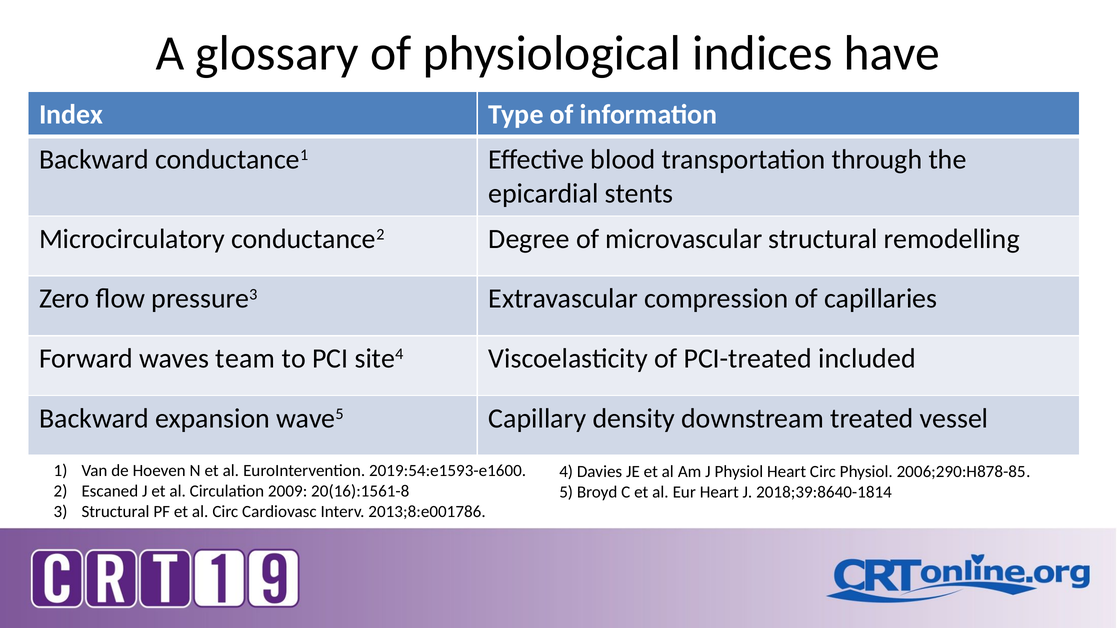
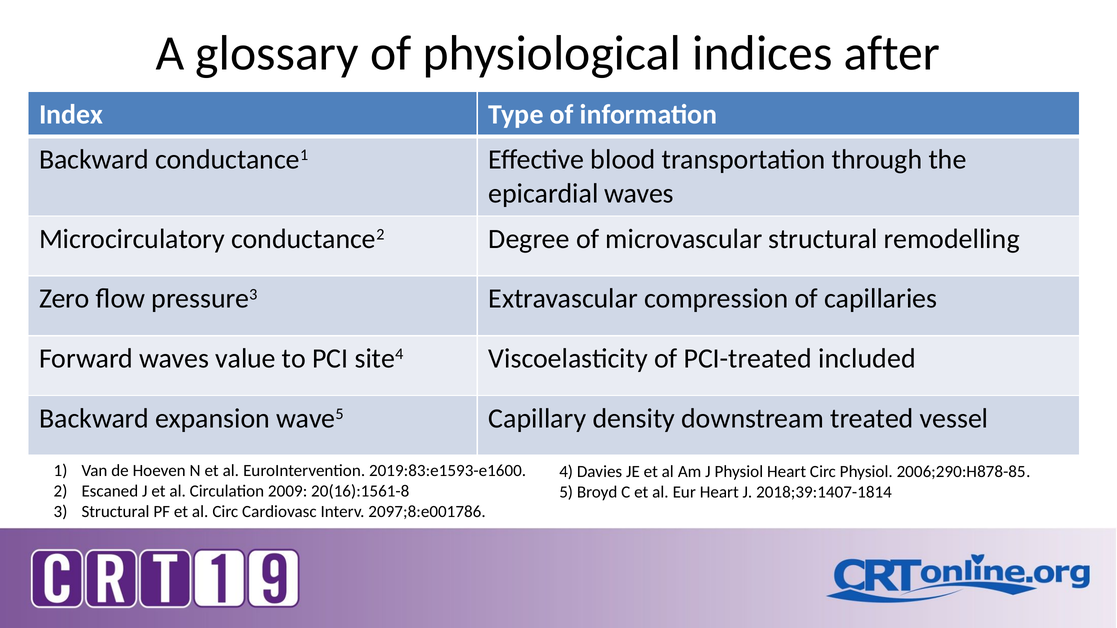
have: have -> after
epicardial stents: stents -> waves
team: team -> value
2019:54:e1593-e1600: 2019:54:e1593-e1600 -> 2019:83:e1593-e1600
2018;39:8640-1814: 2018;39:8640-1814 -> 2018;39:1407-1814
2013;8:e001786: 2013;8:e001786 -> 2097;8:e001786
